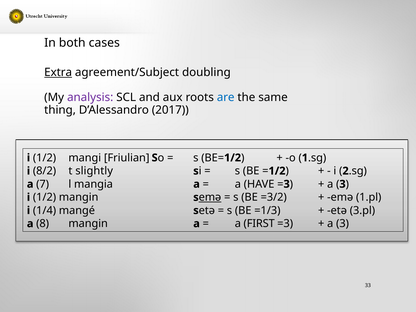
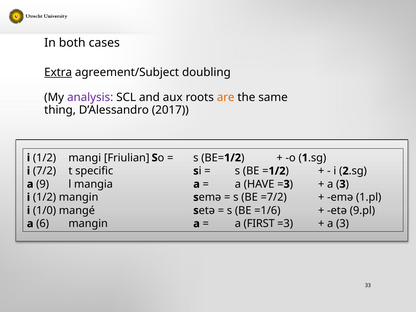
are colour: blue -> orange
8/2: 8/2 -> 7/2
slightly: slightly -> specific
7: 7 -> 9
emə at (210, 197) underline: present -> none
=3/2: =3/2 -> =7/2
1/4: 1/4 -> 1/0
=1/3: =1/3 -> =1/6
3.pl: 3.pl -> 9.pl
8: 8 -> 6
